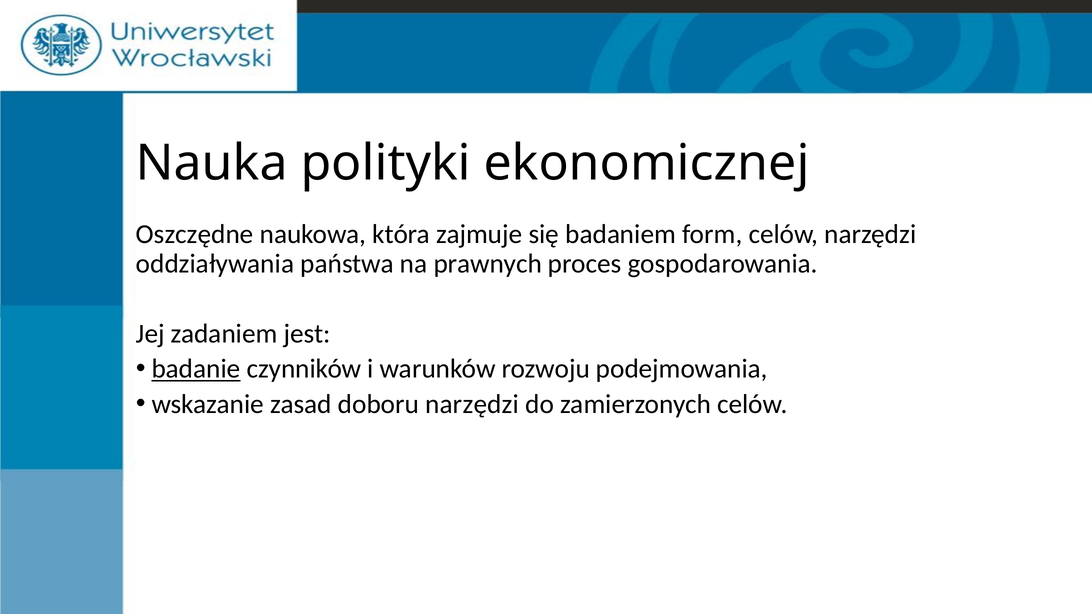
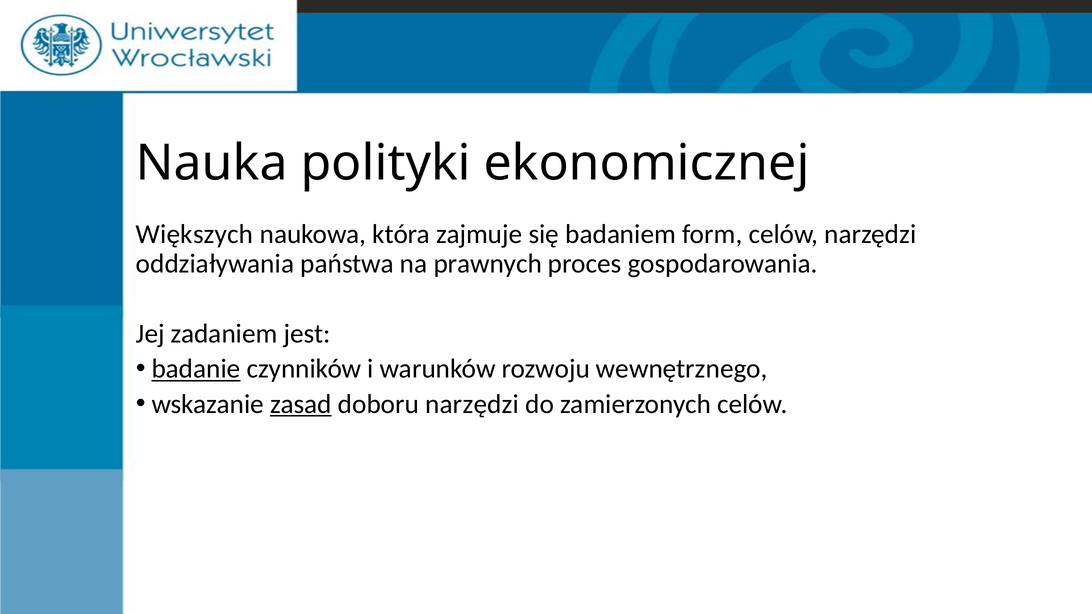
Oszczędne: Oszczędne -> Większych
podejmowania: podejmowania -> wewnętrznego
zasad underline: none -> present
